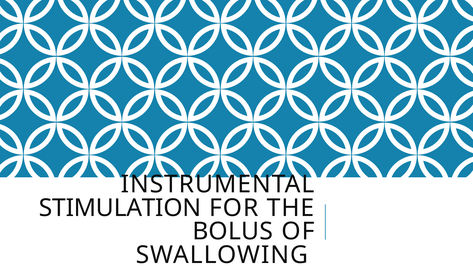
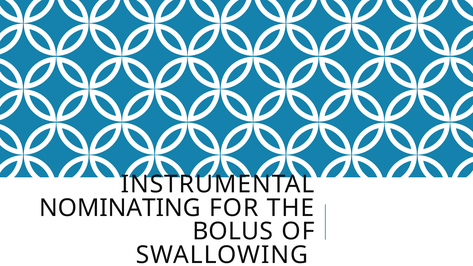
STIMULATION: STIMULATION -> NOMINATING
